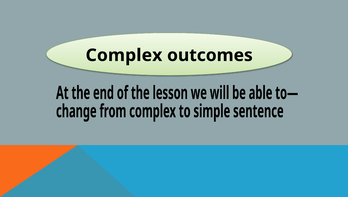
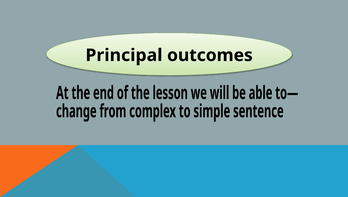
Complex: Complex -> Principal
